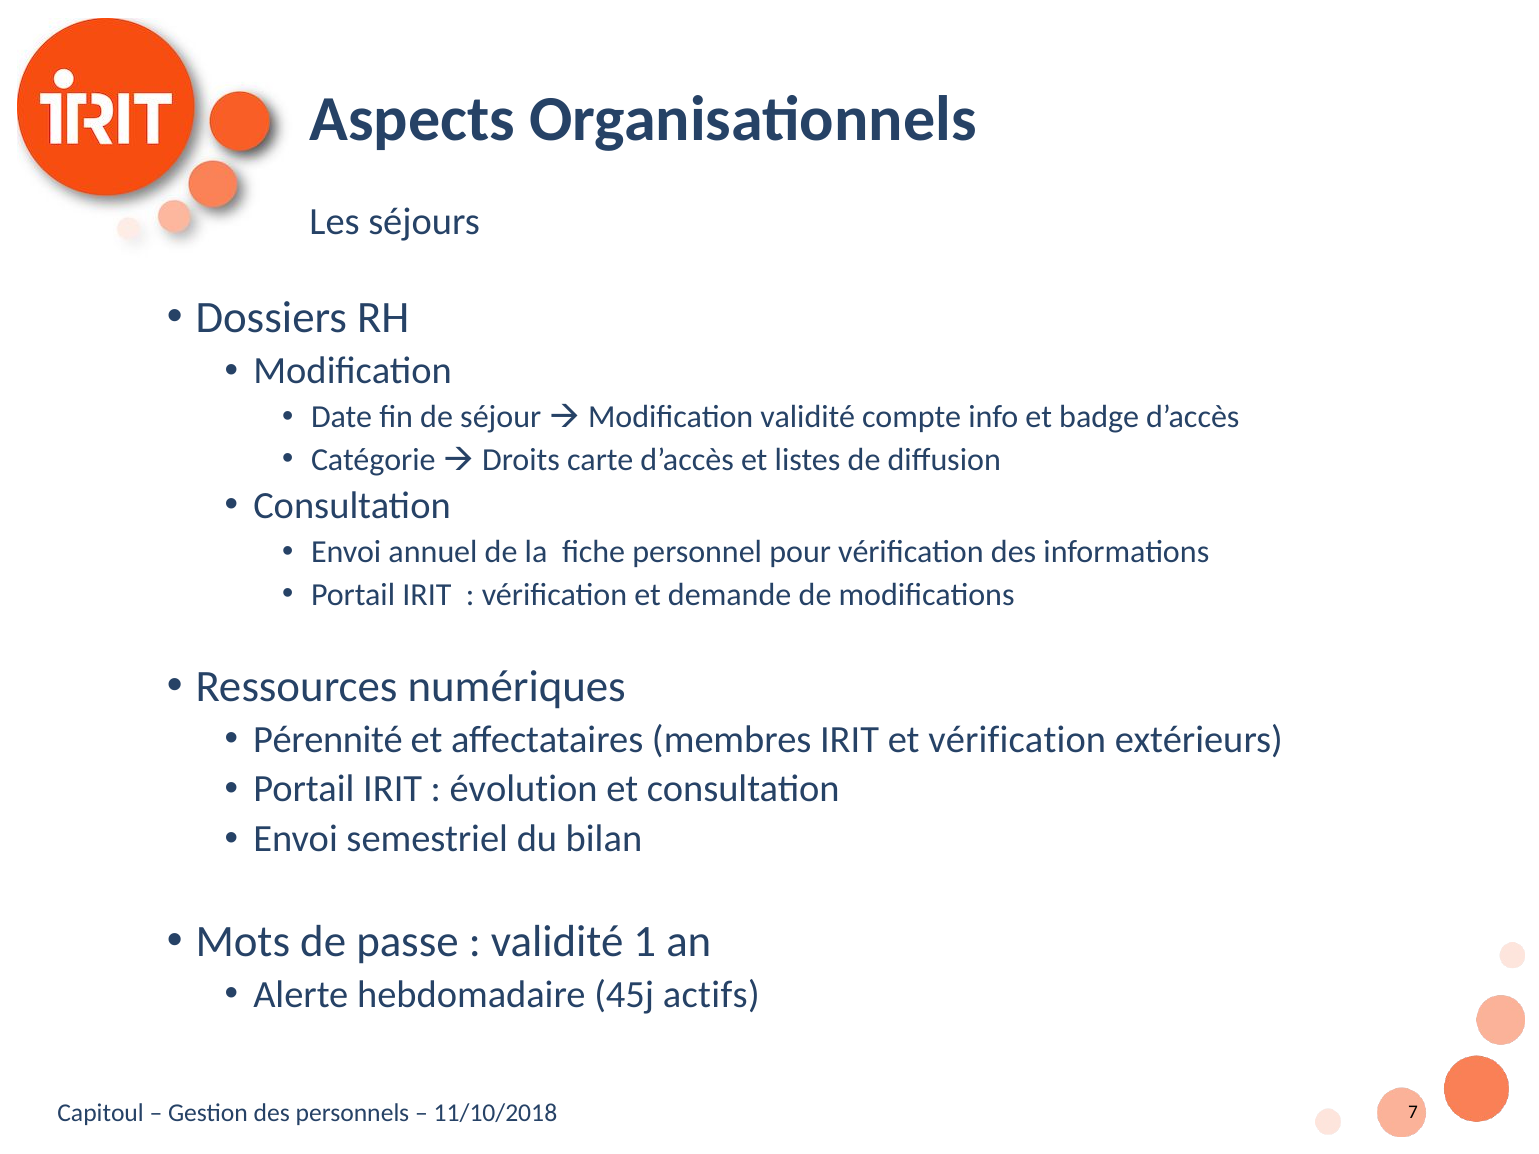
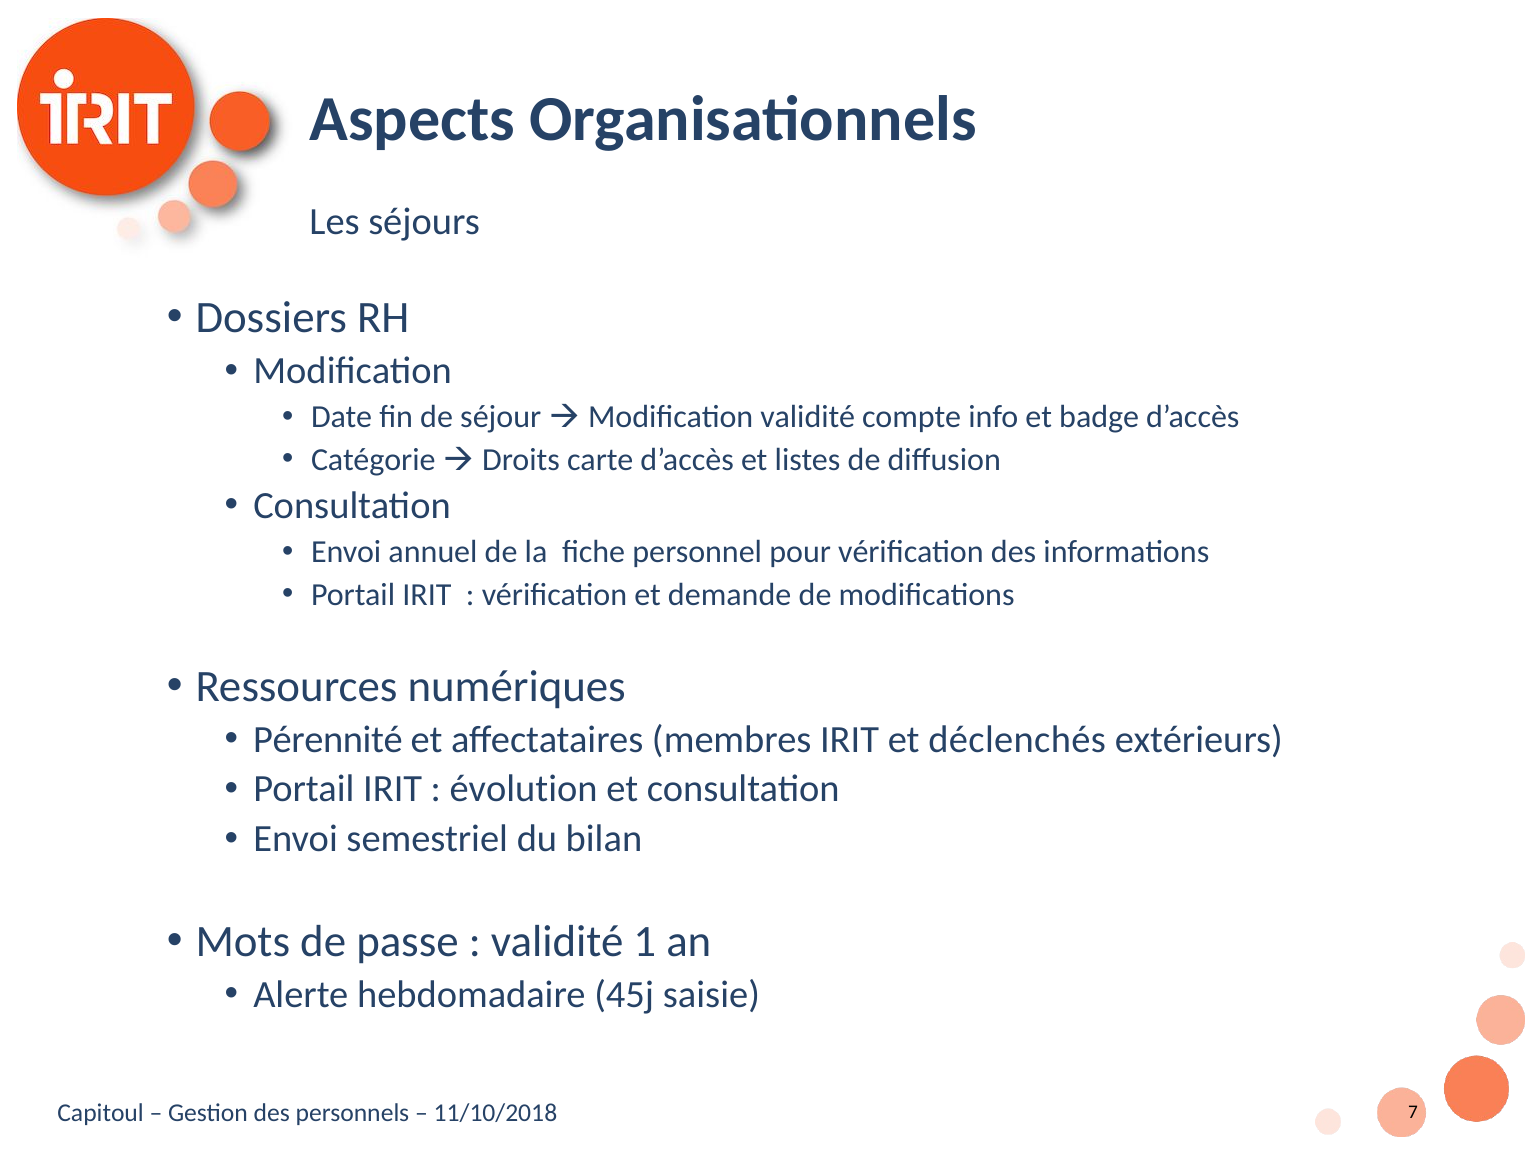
et vérification: vérification -> déclenchés
actifs: actifs -> saisie
